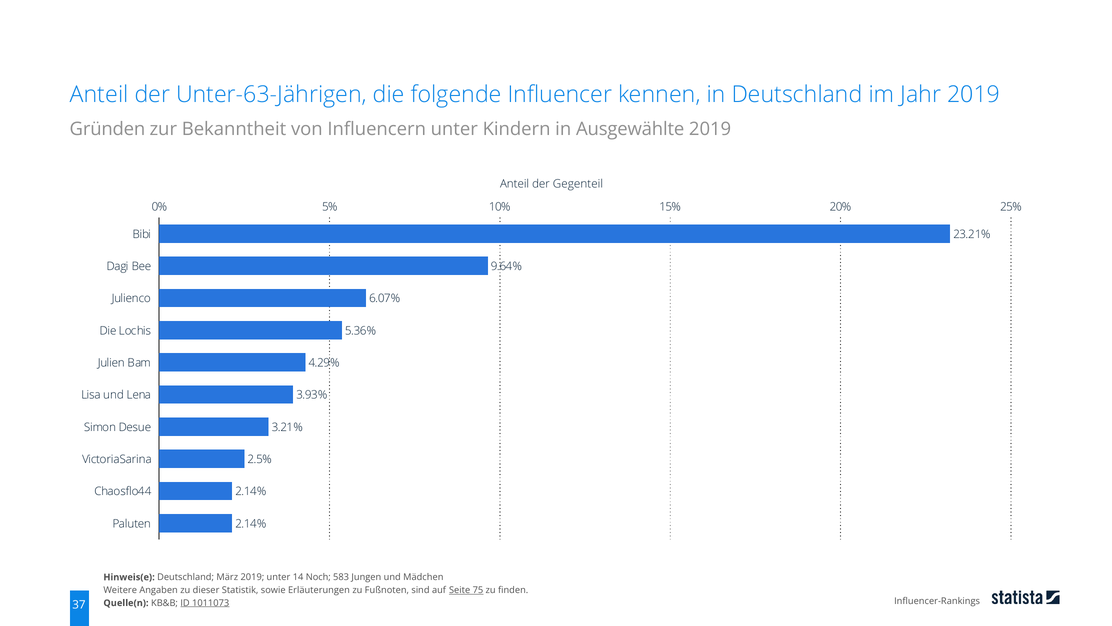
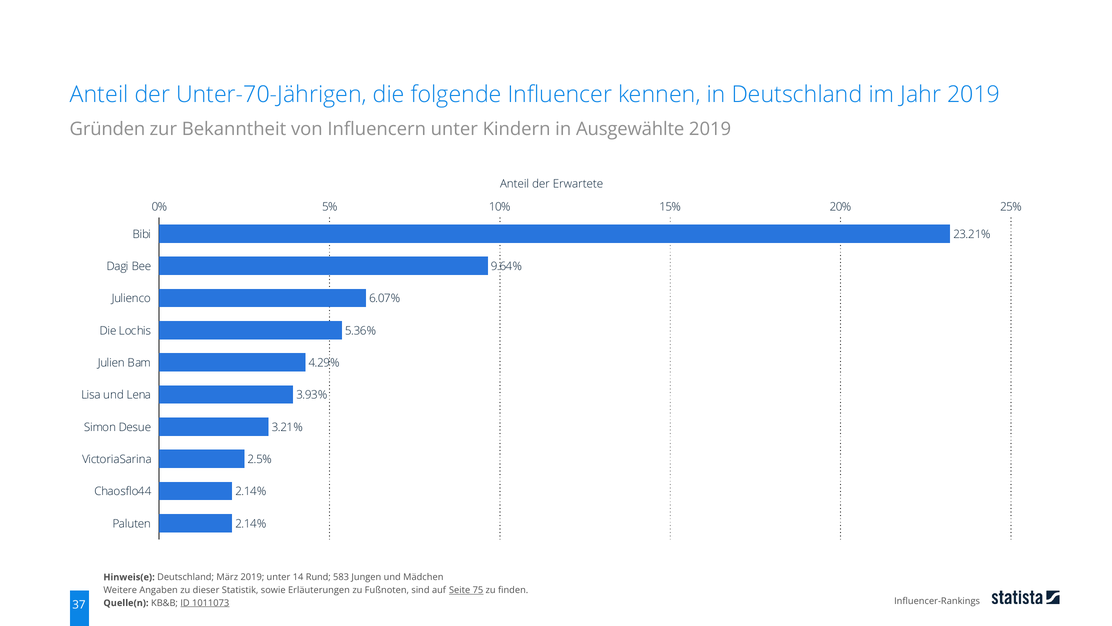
Unter-63-Jährigen: Unter-63-Jährigen -> Unter-70-Jährigen
Gegenteil: Gegenteil -> Erwartete
Noch: Noch -> Rund
